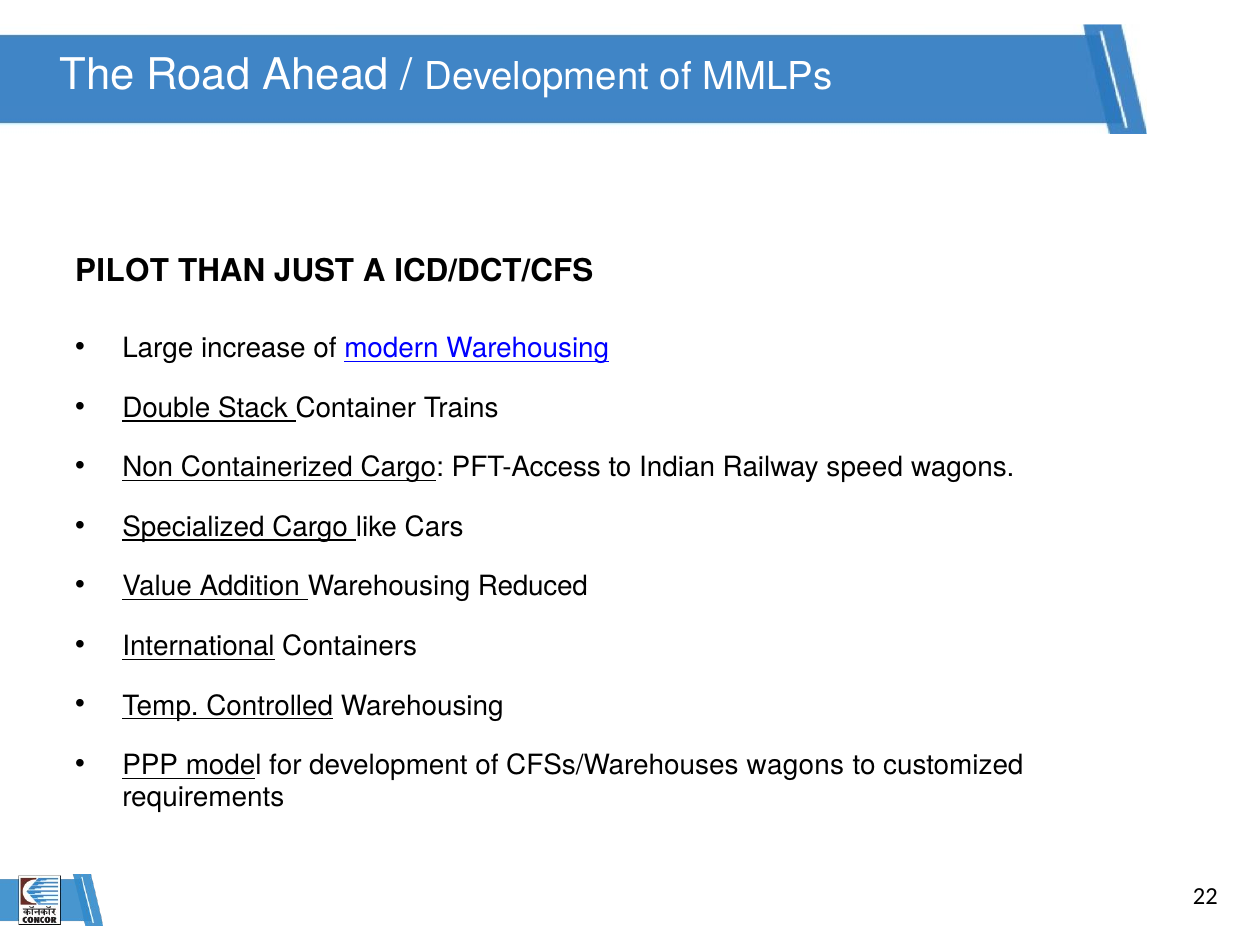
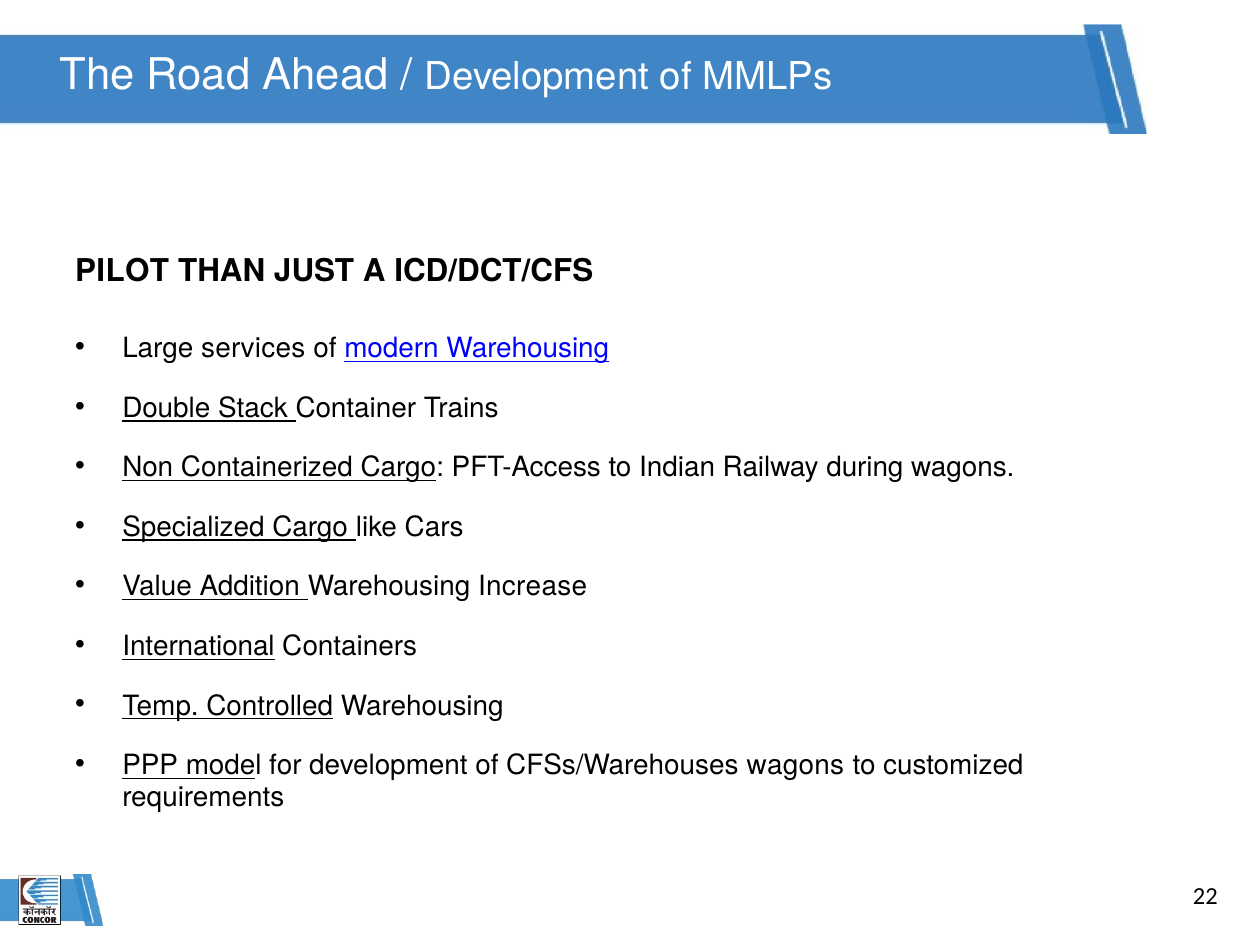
increase: increase -> services
speed: speed -> during
Reduced: Reduced -> Increase
